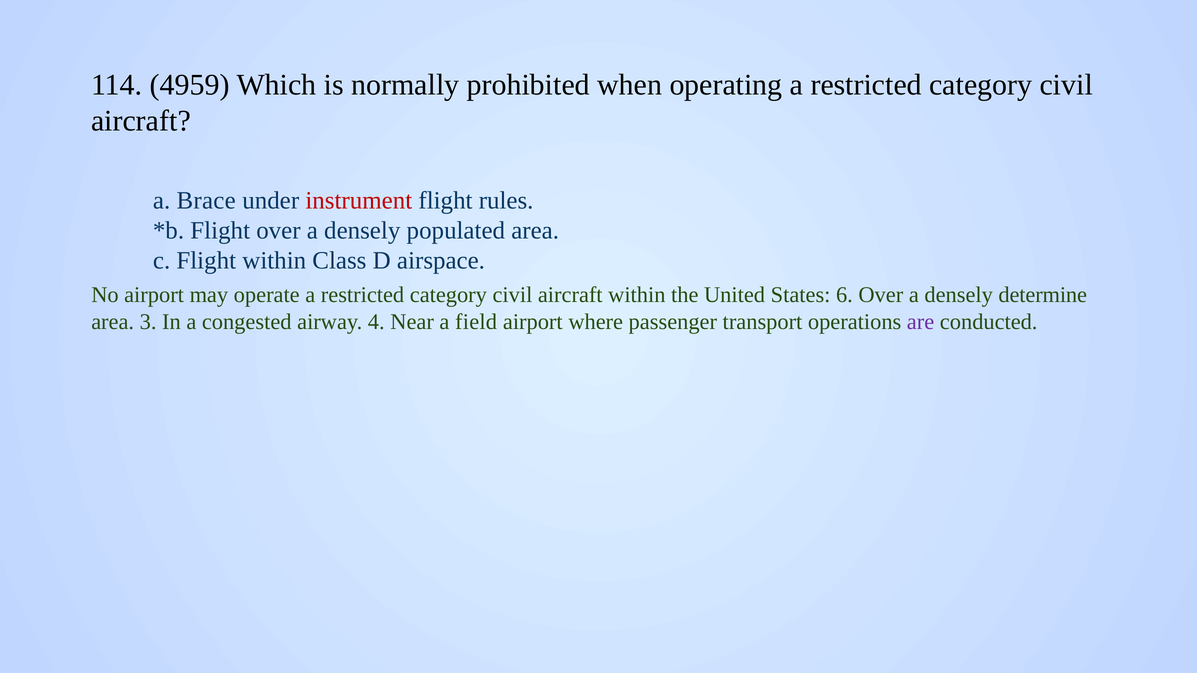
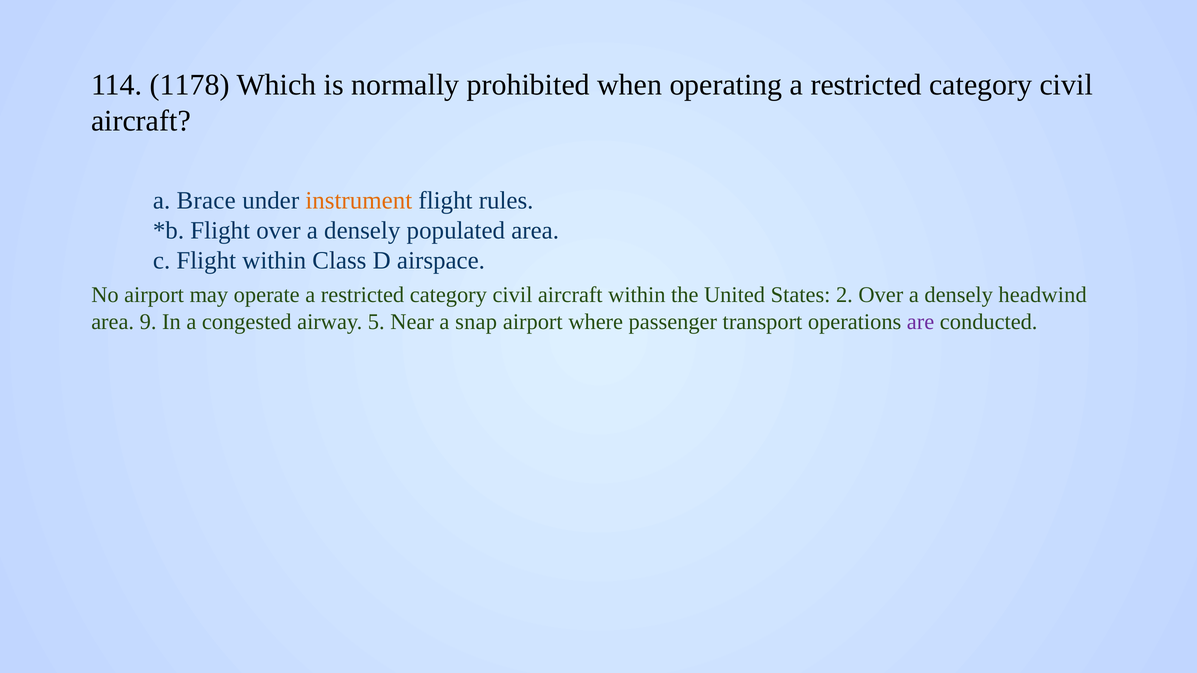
4959: 4959 -> 1178
instrument colour: red -> orange
6: 6 -> 2
determine: determine -> headwind
3: 3 -> 9
4: 4 -> 5
field: field -> snap
